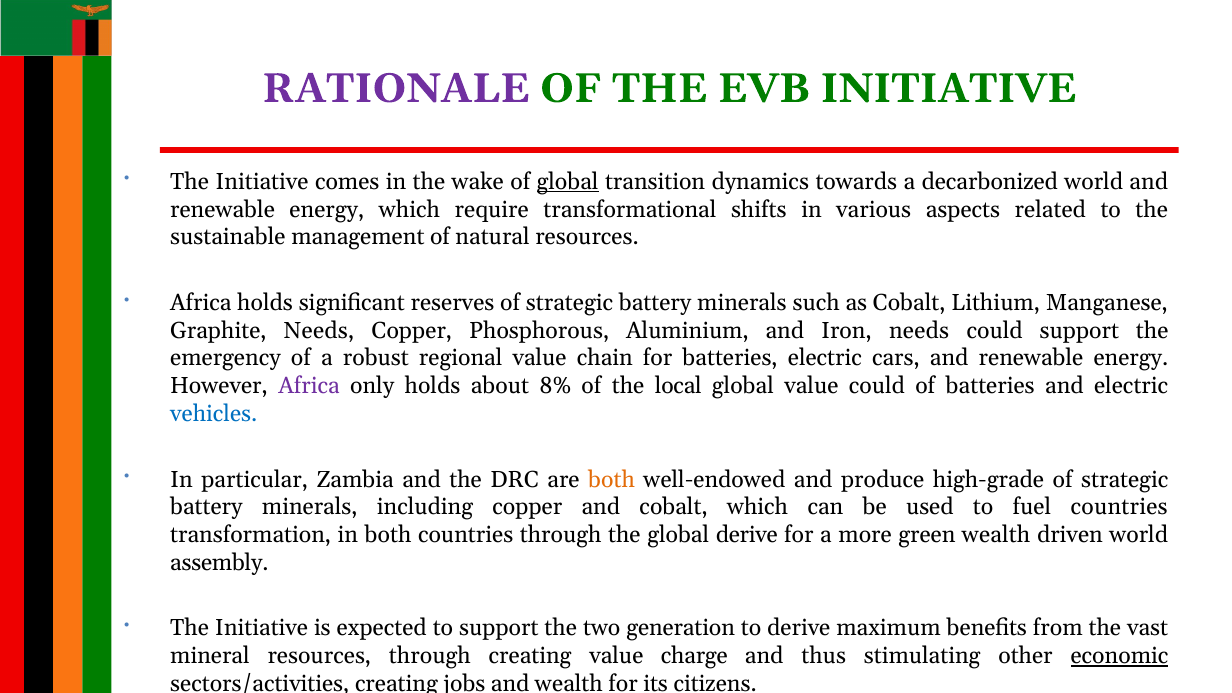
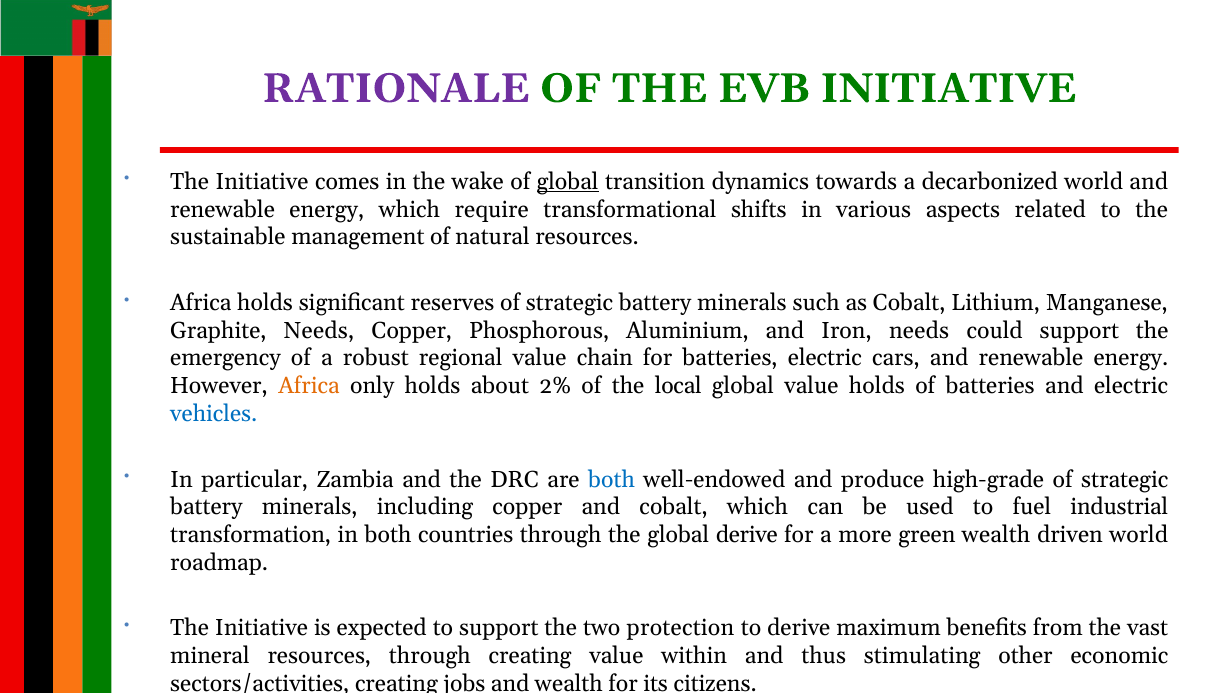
Africa at (309, 386) colour: purple -> orange
8%: 8% -> 2%
value could: could -> holds
both at (612, 480) colour: orange -> blue
fuel countries: countries -> industrial
assembly: assembly -> roadmap
generation: generation -> protection
charge: charge -> within
economic underline: present -> none
